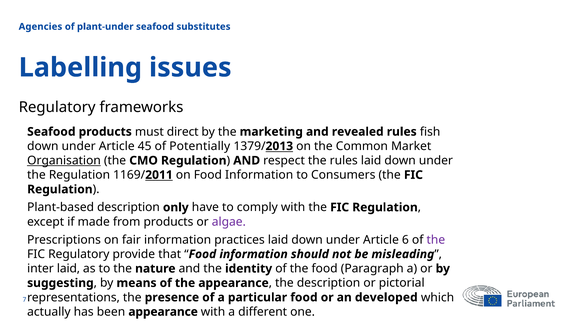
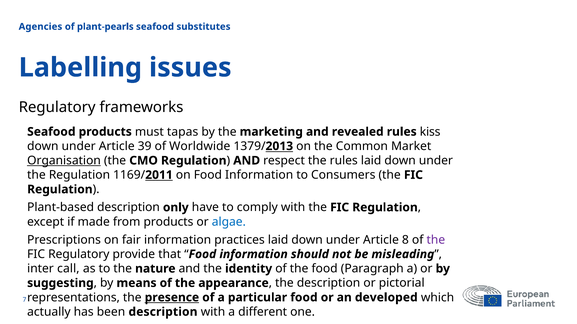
plant-under: plant-under -> plant-pearls
direct: direct -> tapas
fish: fish -> kiss
45: 45 -> 39
Potentially: Potentially -> Worldwide
algae colour: purple -> blue
6: 6 -> 8
inter laid: laid -> call
presence underline: none -> present
been appearance: appearance -> description
